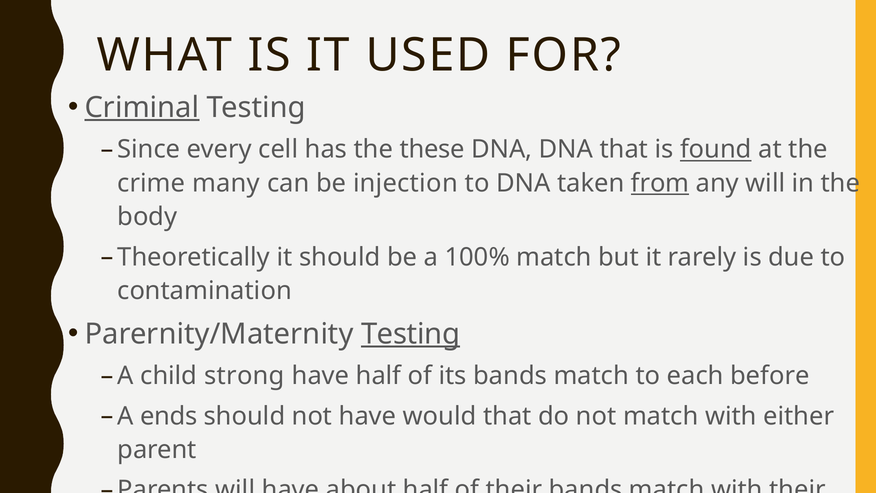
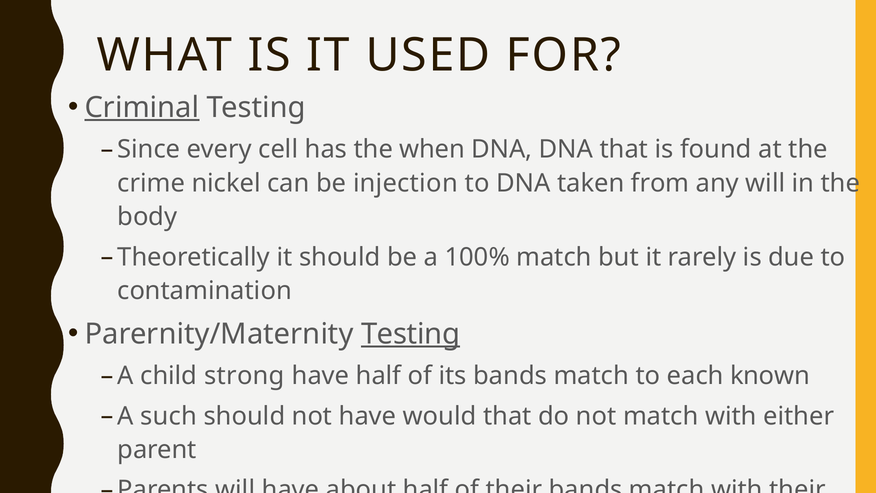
these: these -> when
found underline: present -> none
many: many -> nickel
from underline: present -> none
before: before -> known
ends: ends -> such
